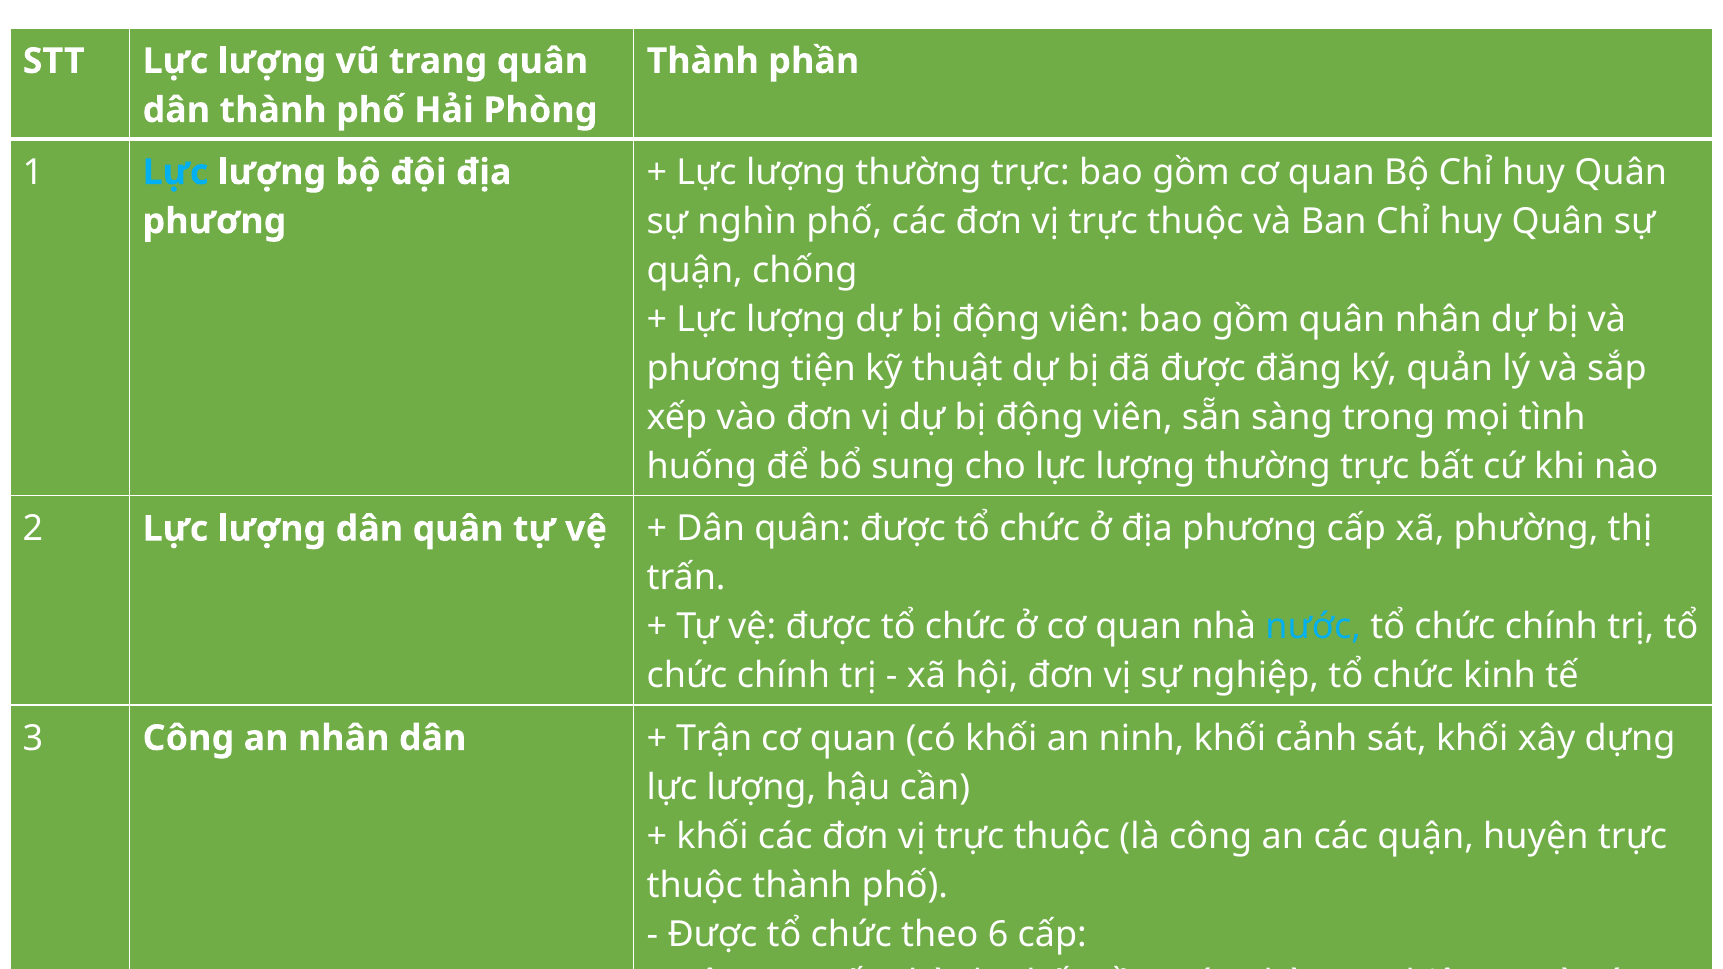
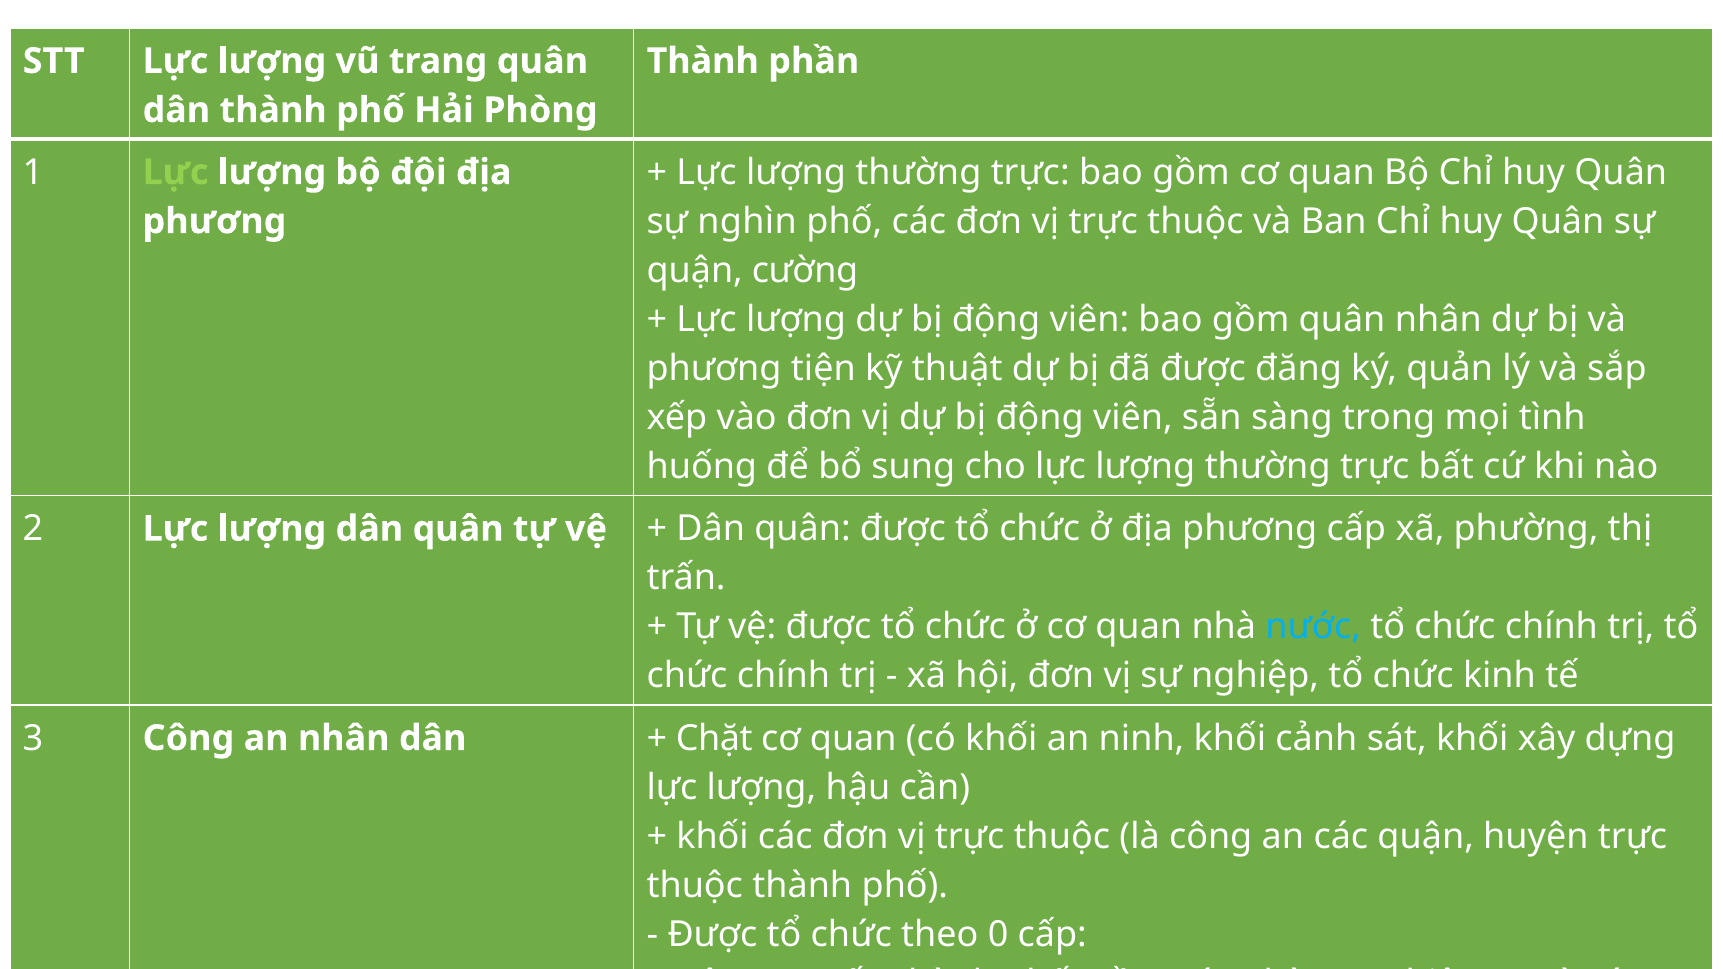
Lực at (175, 172) colour: light blue -> light green
chống: chống -> cường
Trận: Trận -> Chặt
6: 6 -> 0
